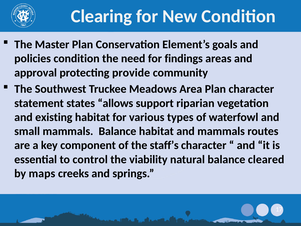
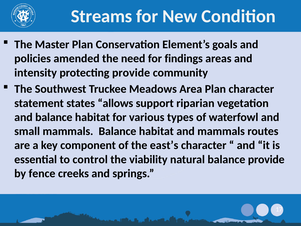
Clearing: Clearing -> Streams
policies condition: condition -> amended
approval: approval -> intensity
and existing: existing -> balance
staff’s: staff’s -> east’s
balance cleared: cleared -> provide
maps: maps -> fence
